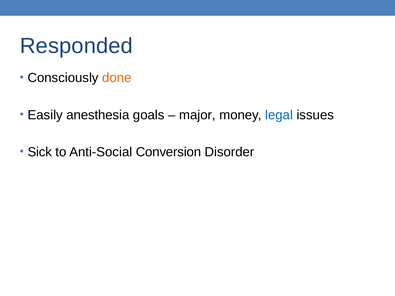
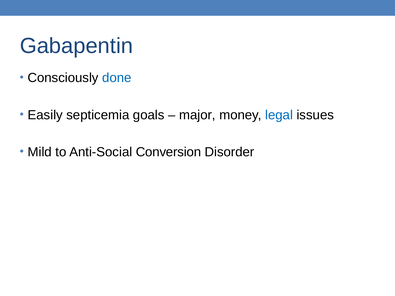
Responded: Responded -> Gabapentin
done colour: orange -> blue
anesthesia: anesthesia -> septicemia
Sick: Sick -> Mild
